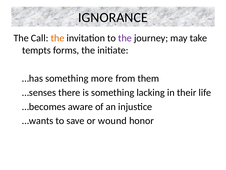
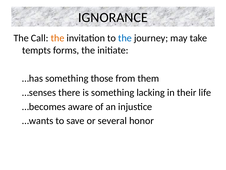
the at (125, 38) colour: purple -> blue
more: more -> those
wound: wound -> several
